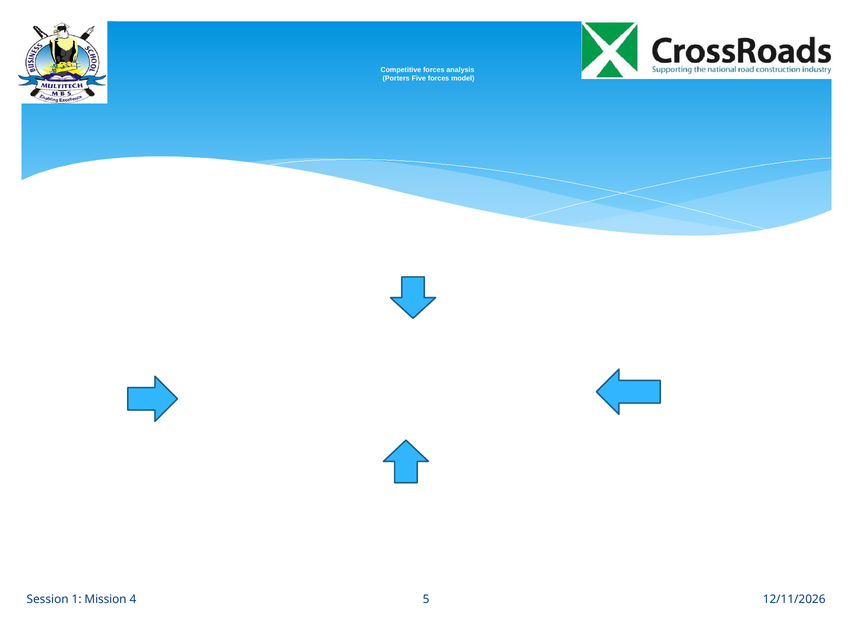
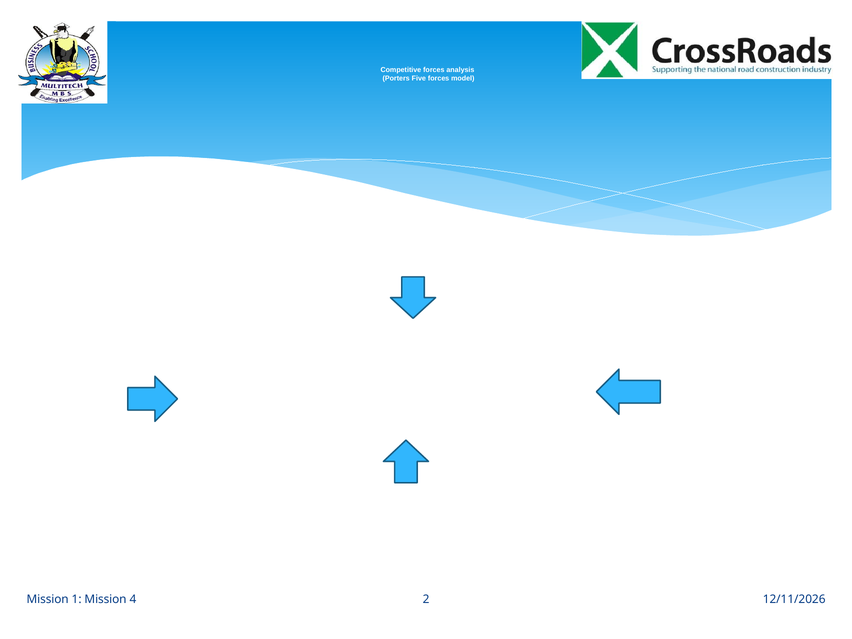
Session at (48, 599): Session -> Mission
5: 5 -> 2
